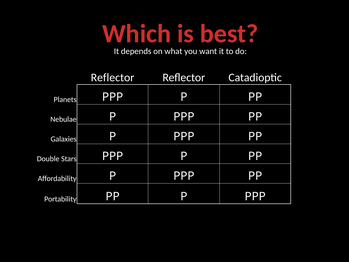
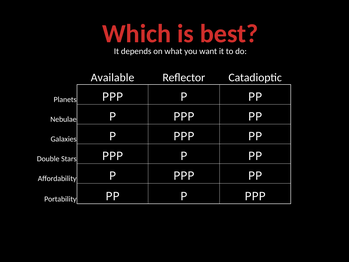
Reflector at (113, 77): Reflector -> Available
